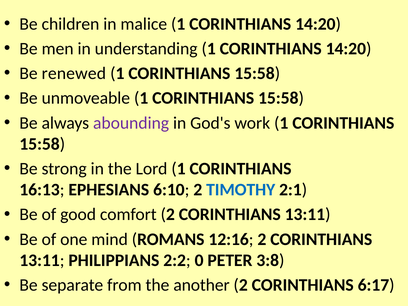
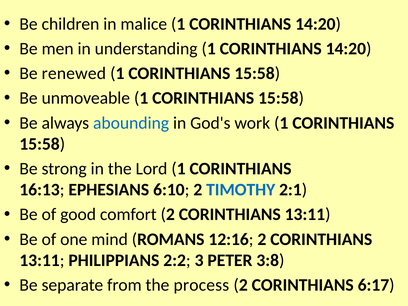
abounding colour: purple -> blue
0: 0 -> 3
another: another -> process
